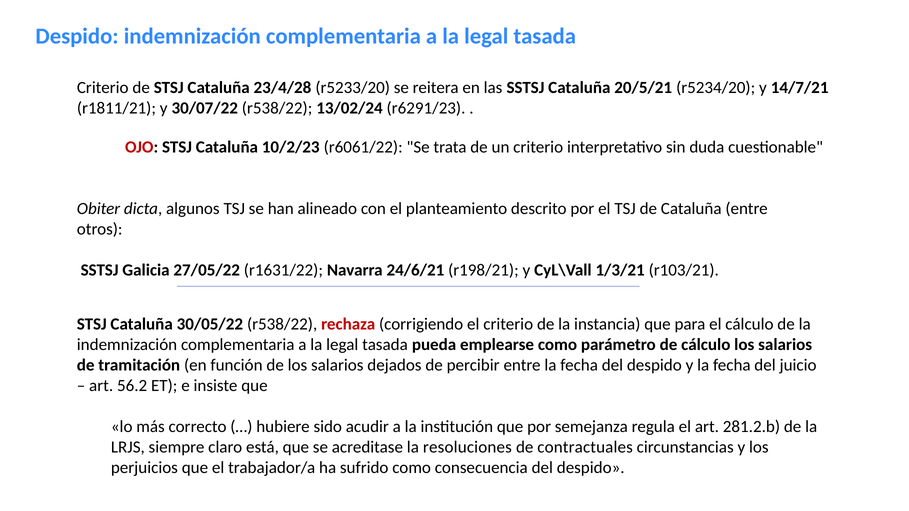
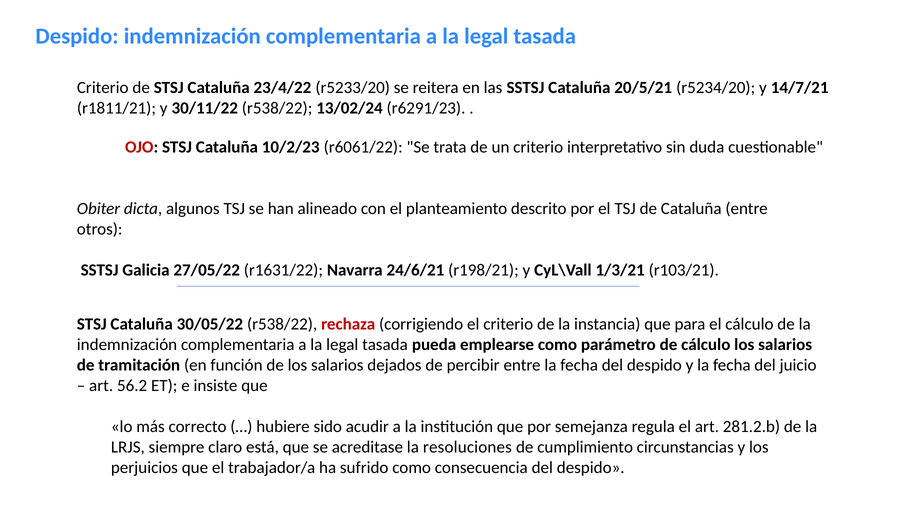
23/4/28: 23/4/28 -> 23/4/22
30/07/22: 30/07/22 -> 30/11/22
contractuales: contractuales -> cumplimiento
